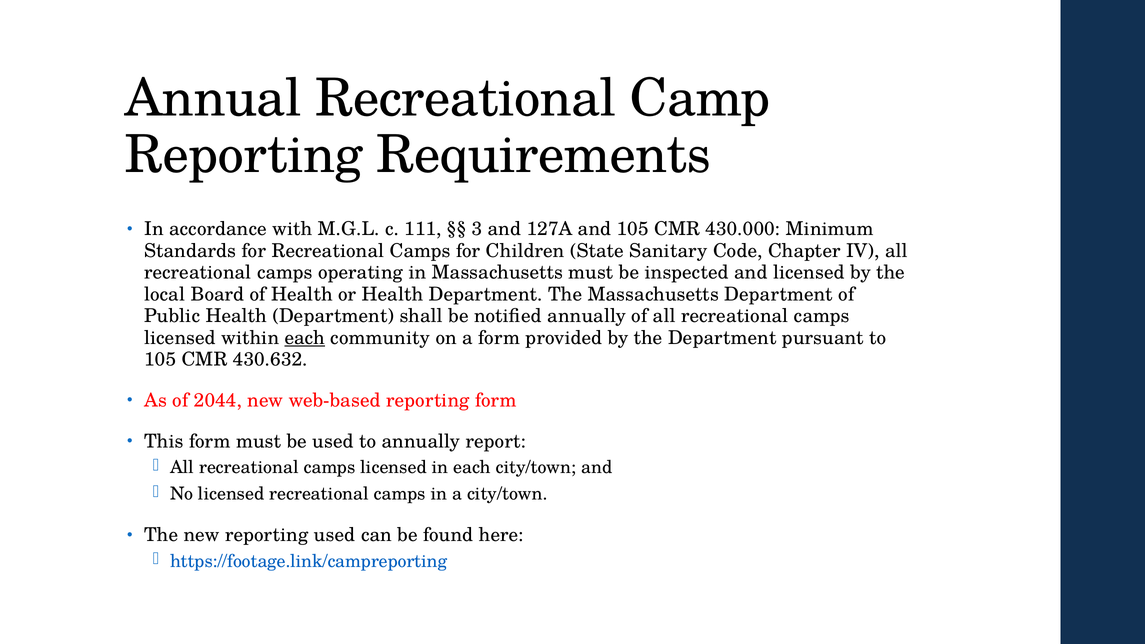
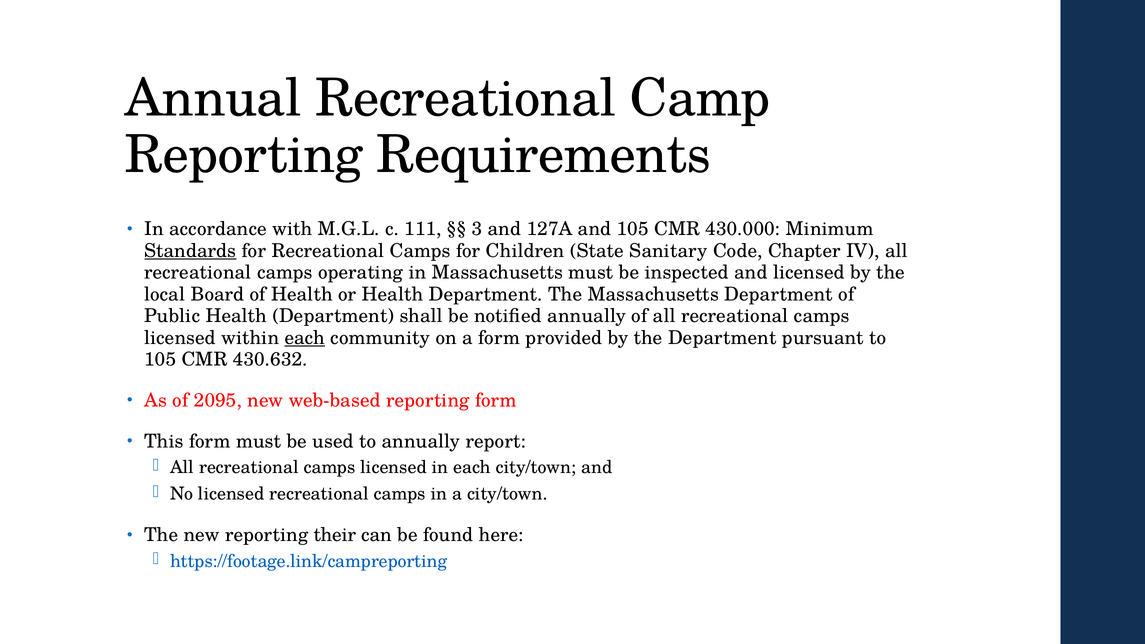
Standards underline: none -> present
2044: 2044 -> 2095
reporting used: used -> their
